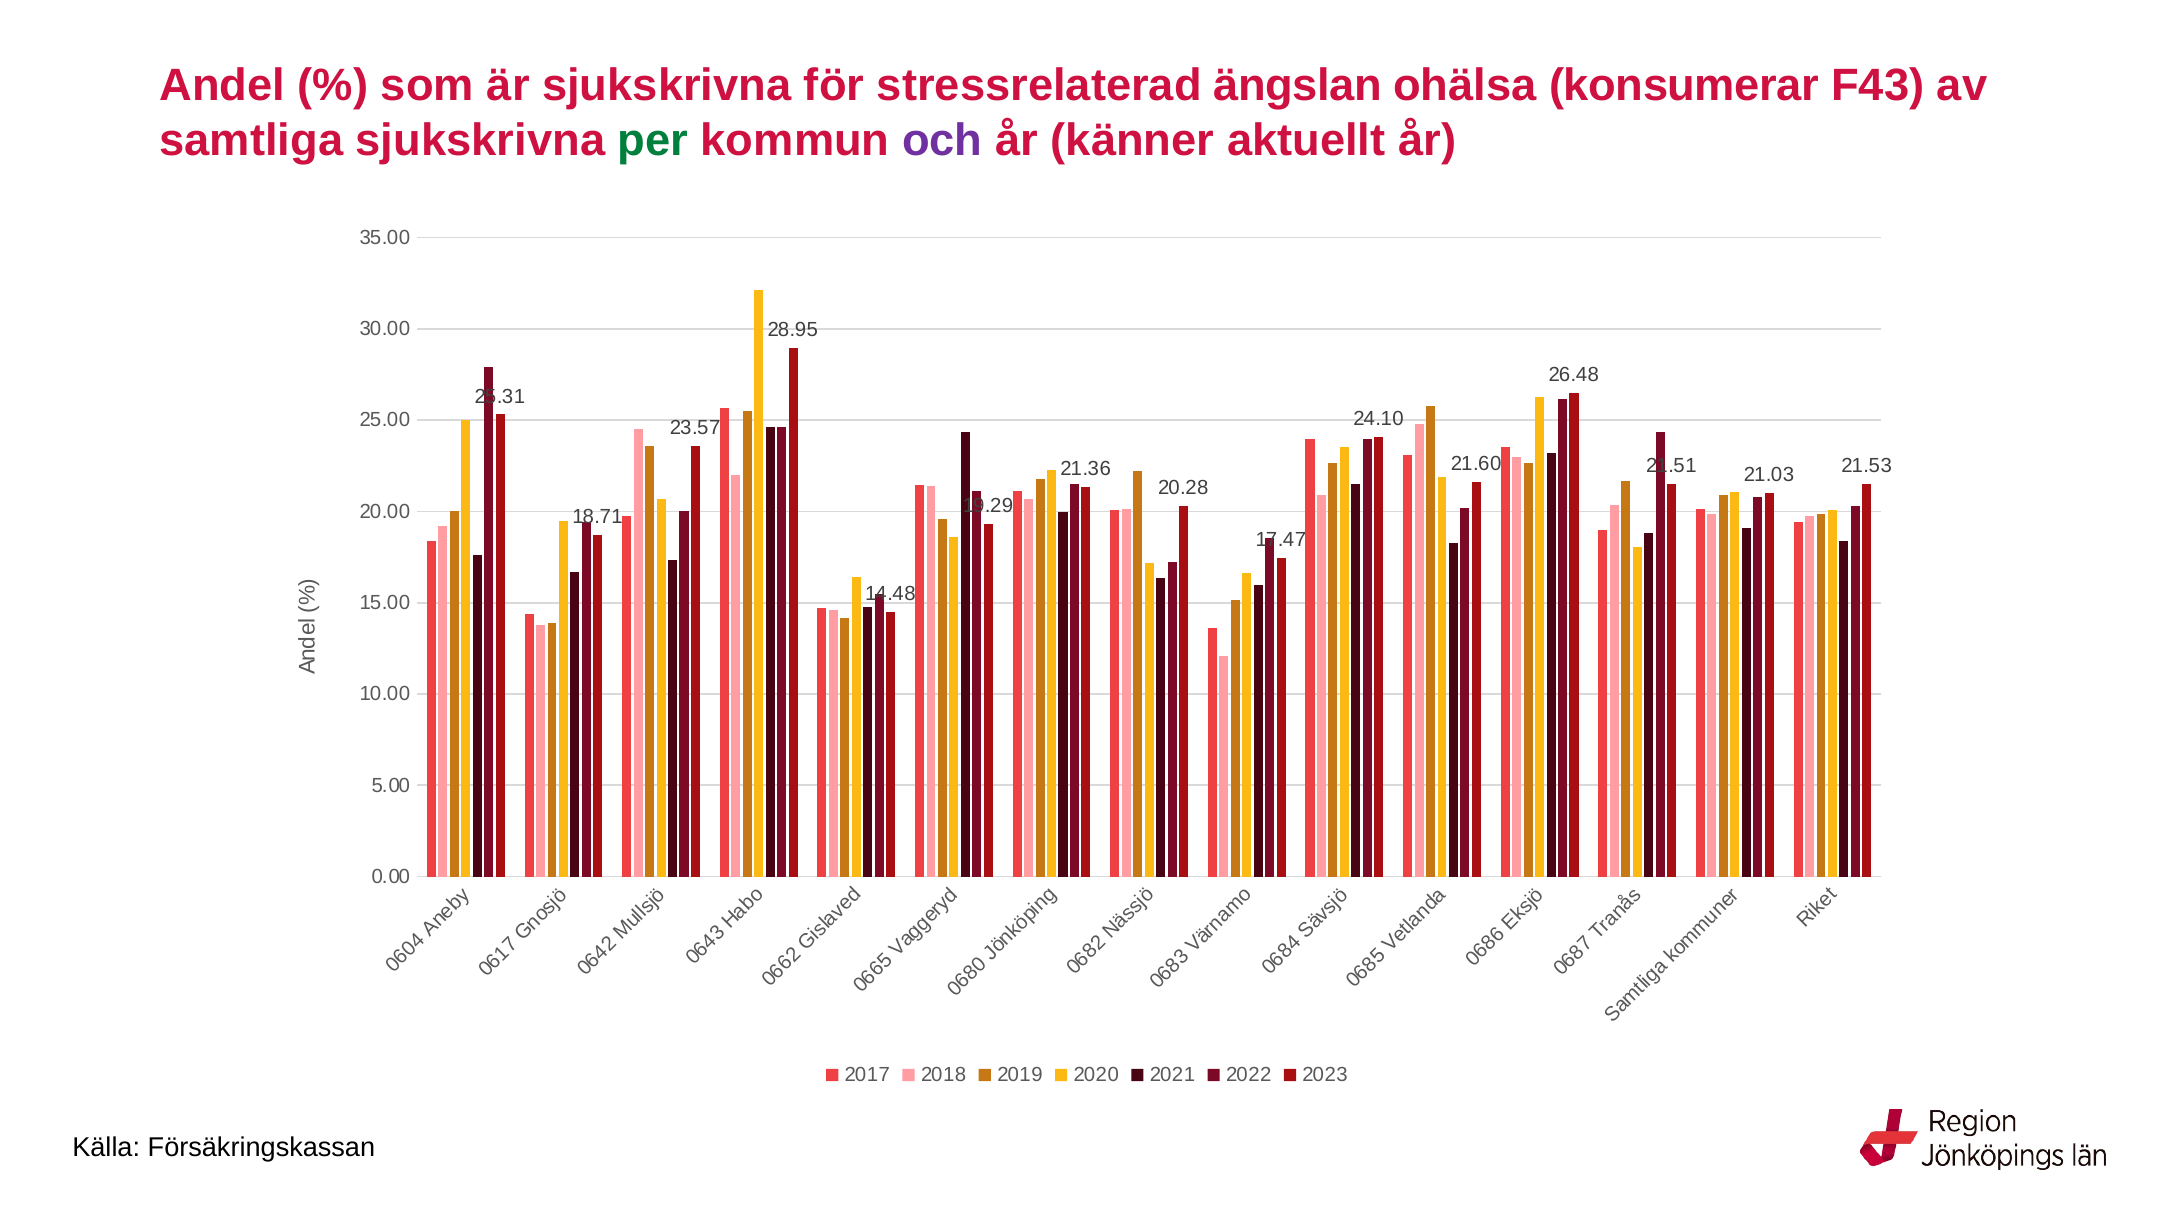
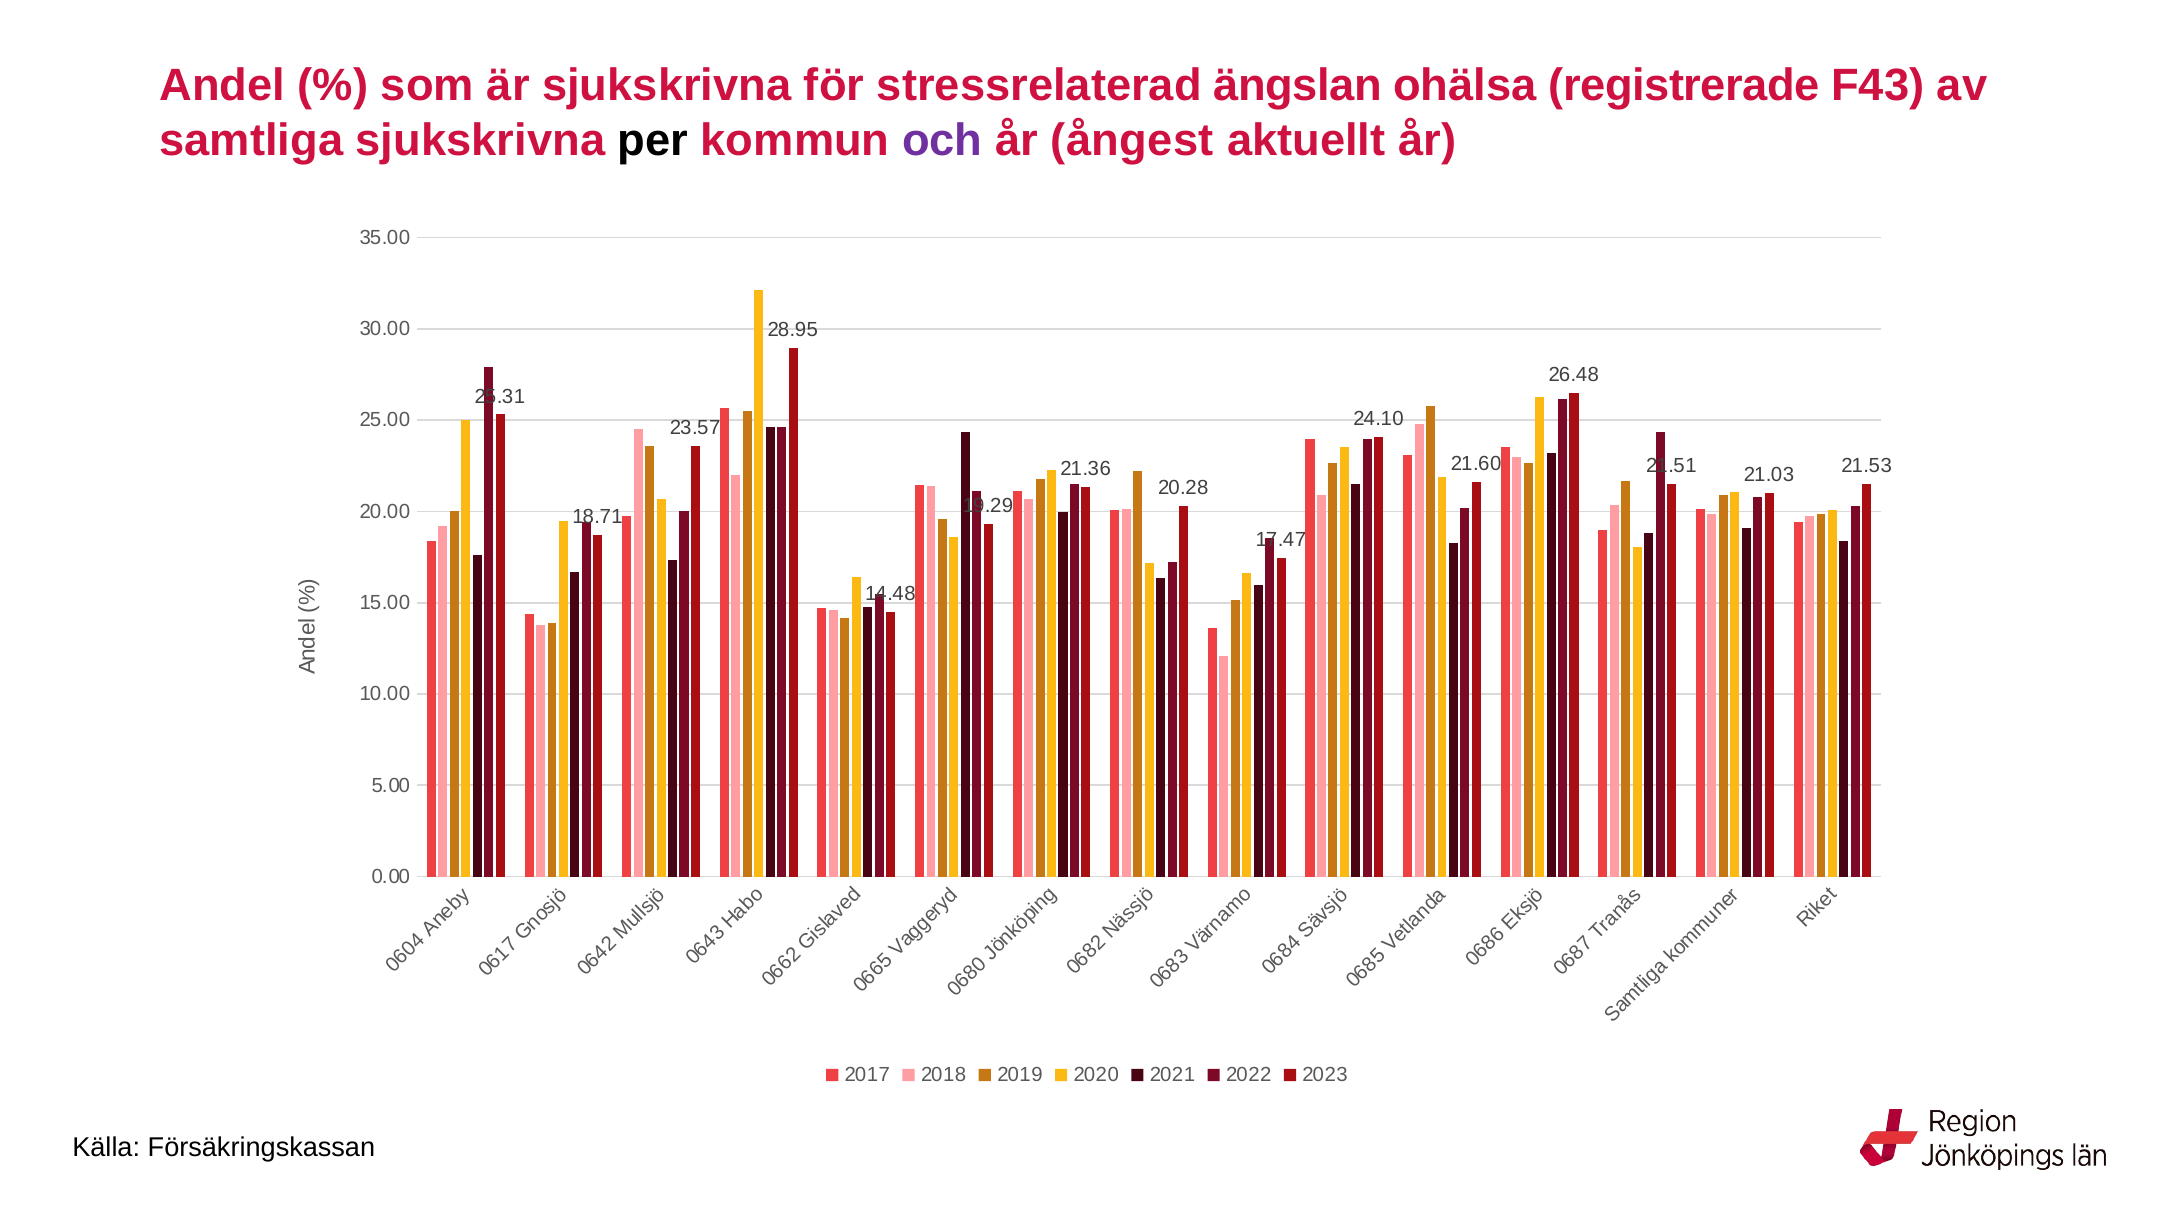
konsumerar: konsumerar -> registrerade
per colour: green -> black
känner: känner -> ångest
